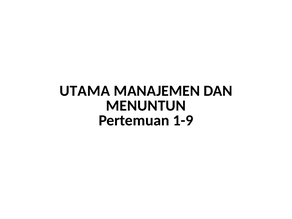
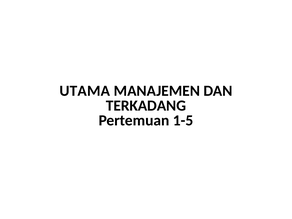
MENUNTUN: MENUNTUN -> TERKADANG
1-9: 1-9 -> 1-5
